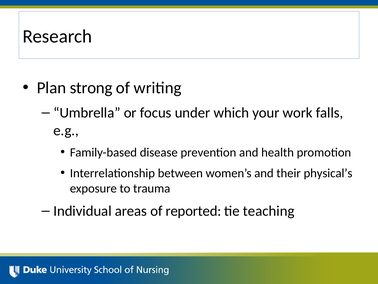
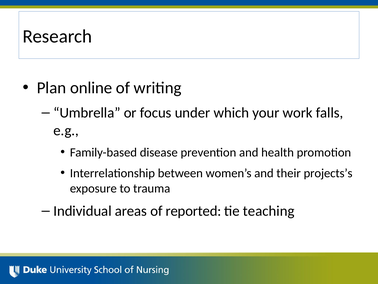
strong: strong -> online
physical’s: physical’s -> projects’s
